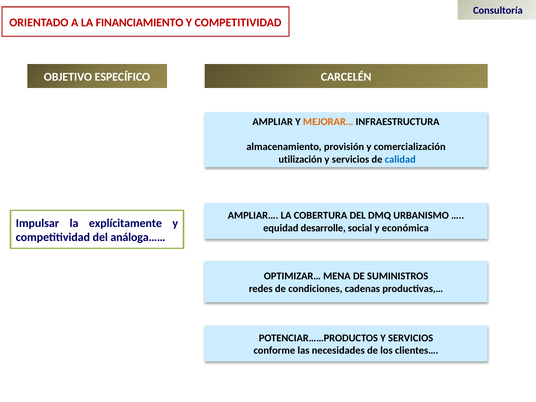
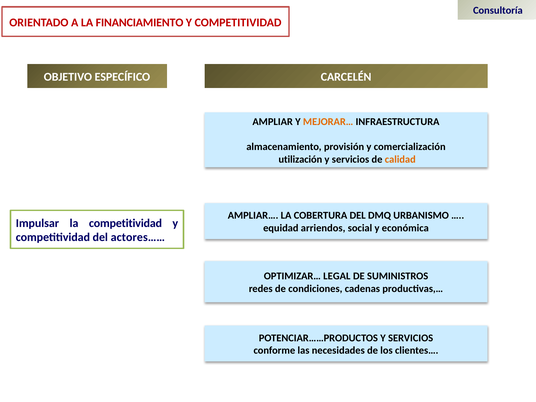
calidad colour: blue -> orange
la explícitamente: explícitamente -> competitividad
desarrolle: desarrolle -> arriendos
análoga……: análoga…… -> actores……
MENA: MENA -> LEGAL
